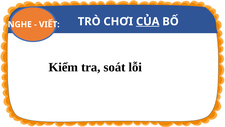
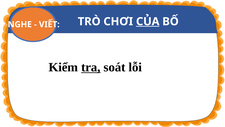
tra underline: none -> present
